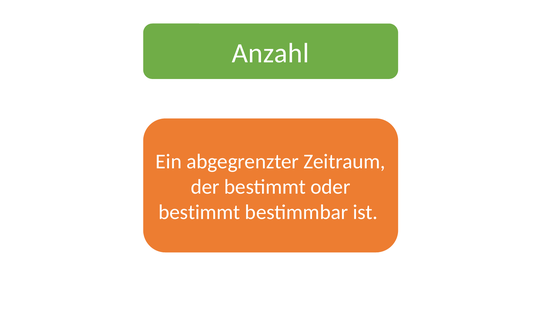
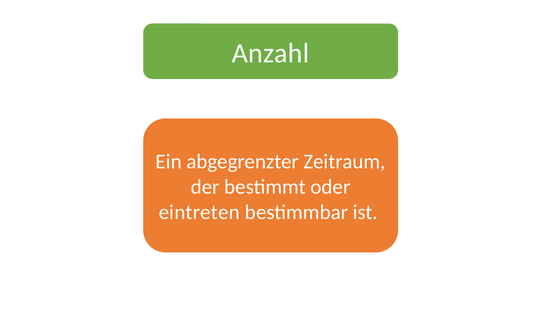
bestimmt at (199, 212): bestimmt -> eintreten
